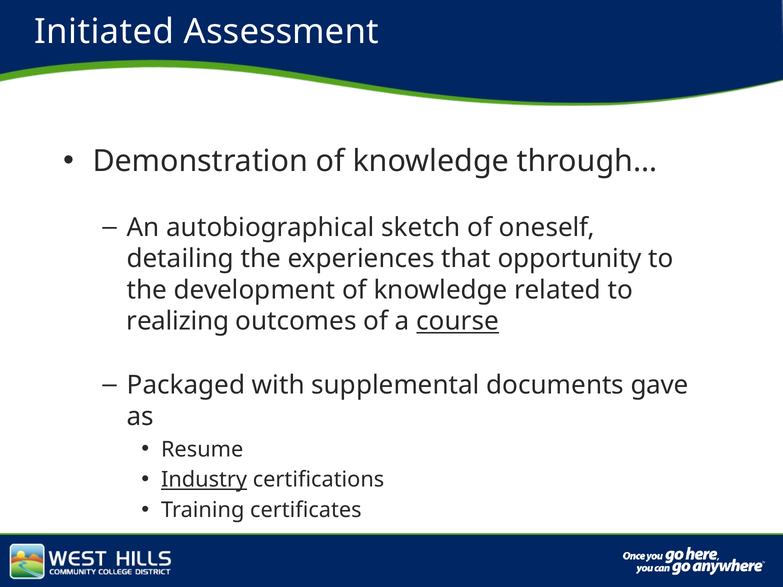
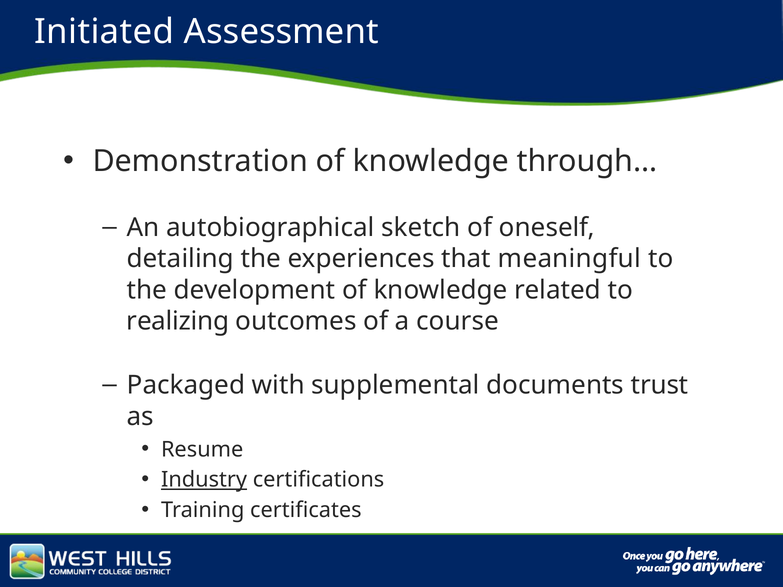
opportunity: opportunity -> meaningful
course underline: present -> none
gave: gave -> trust
